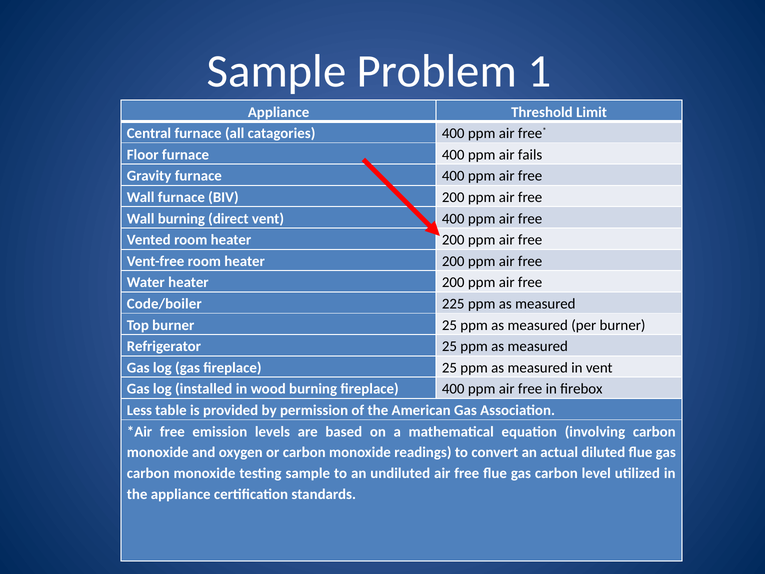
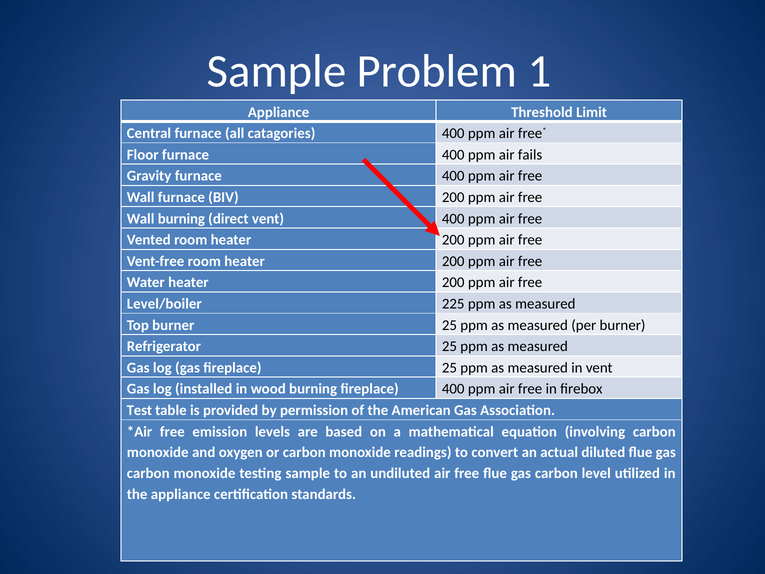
Code/boiler: Code/boiler -> Level/boiler
Less: Less -> Test
